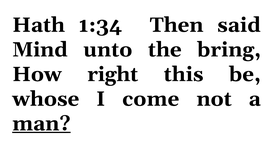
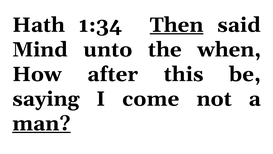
Then underline: none -> present
bring: bring -> when
right: right -> after
whose: whose -> saying
